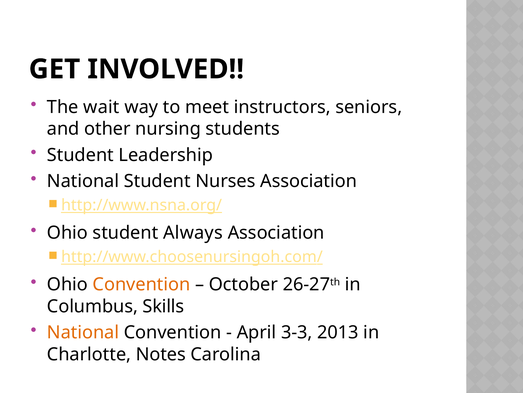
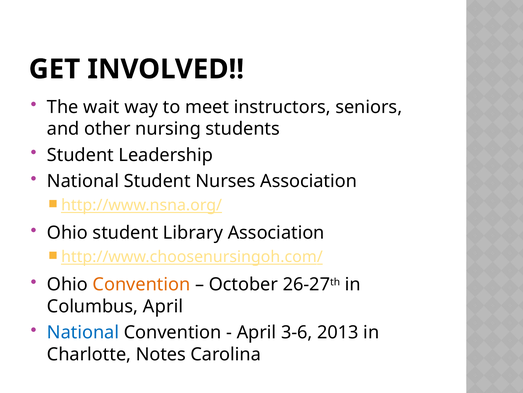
Always: Always -> Library
Columbus Skills: Skills -> April
National at (83, 332) colour: orange -> blue
3-3: 3-3 -> 3-6
